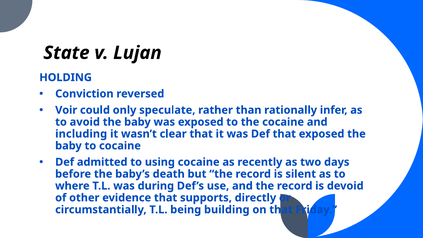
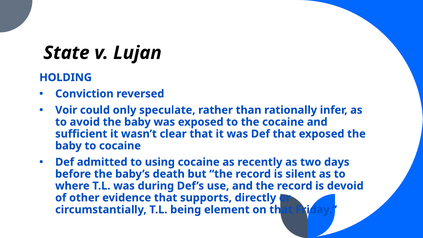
including: including -> sufficient
building: building -> element
